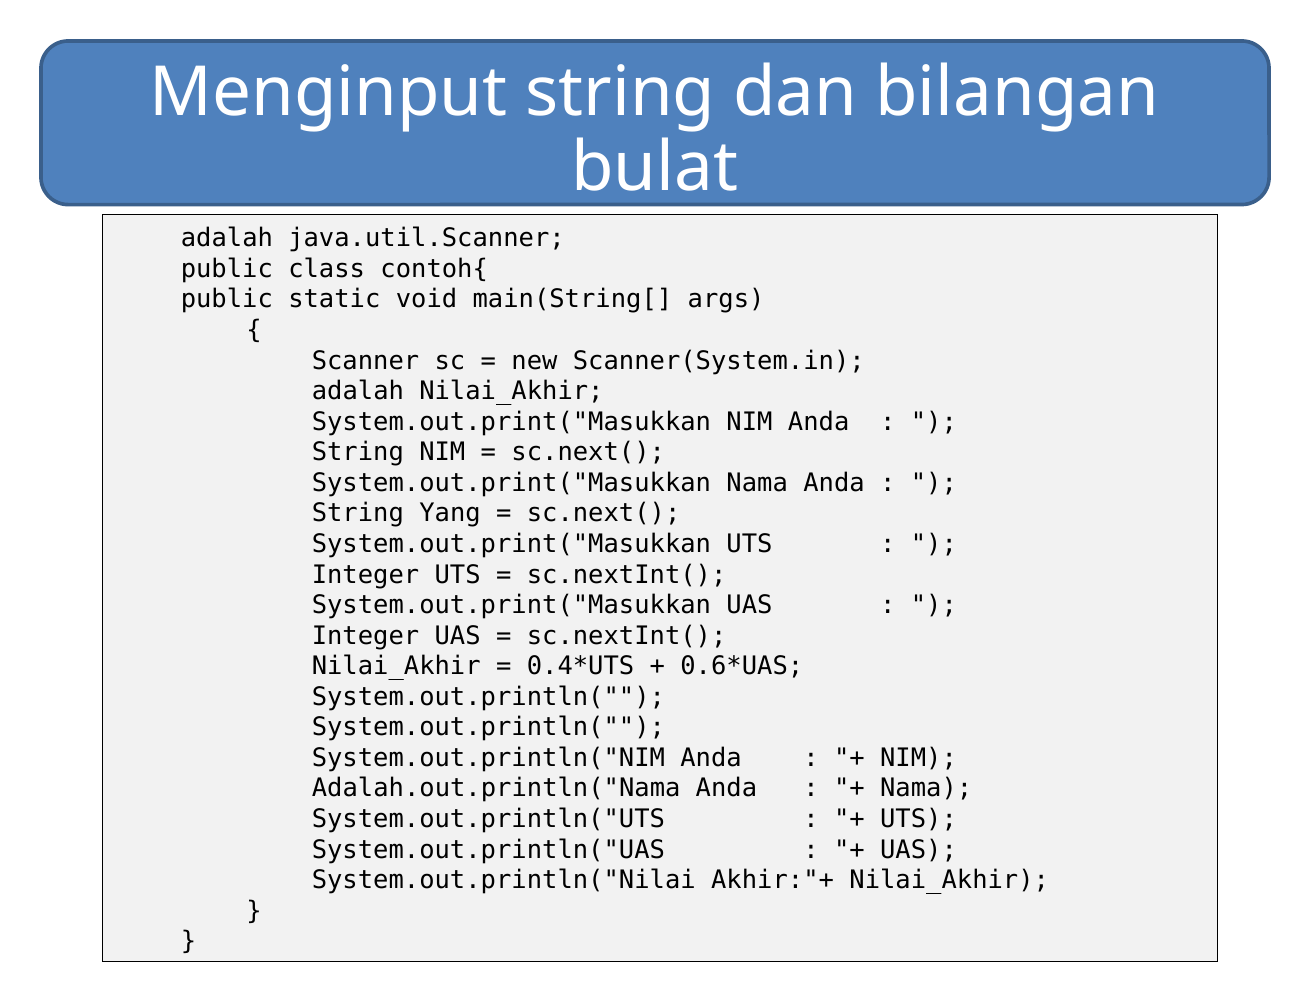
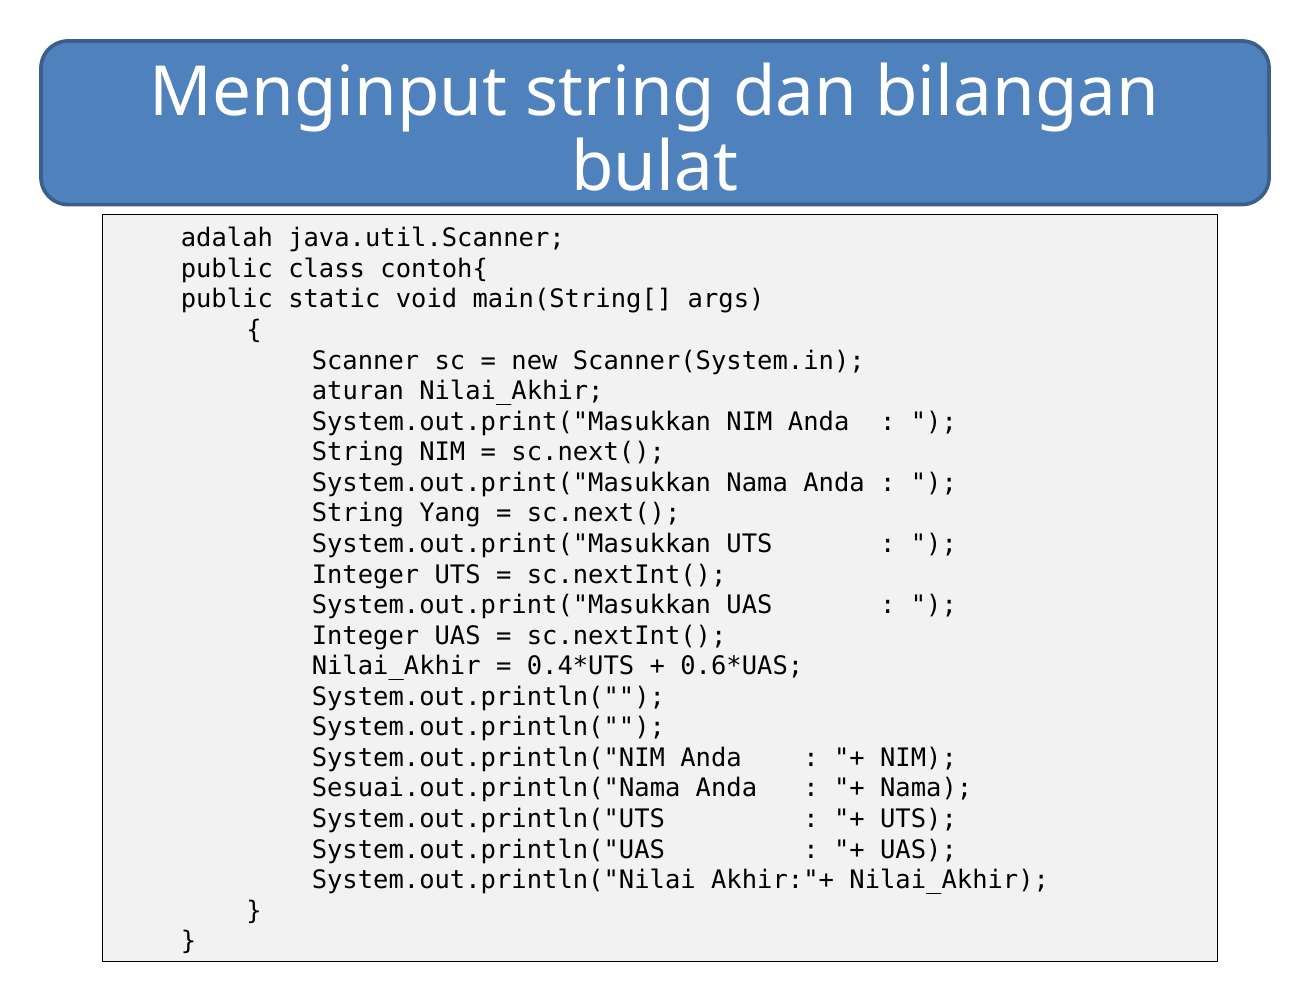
adalah at (358, 391): adalah -> aturan
Adalah.out.println("Nama: Adalah.out.println("Nama -> Sesuai.out.println("Nama
